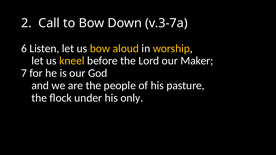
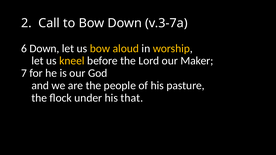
6 Listen: Listen -> Down
only: only -> that
